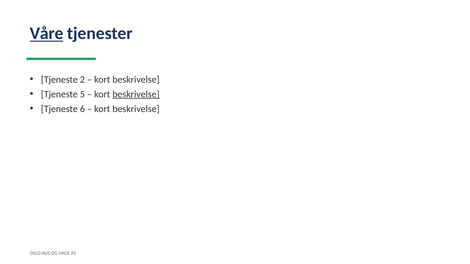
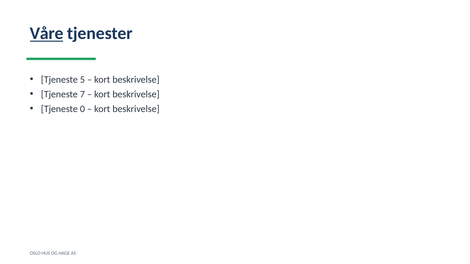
2: 2 -> 5
5: 5 -> 7
beskrivelse at (136, 94) underline: present -> none
6: 6 -> 0
